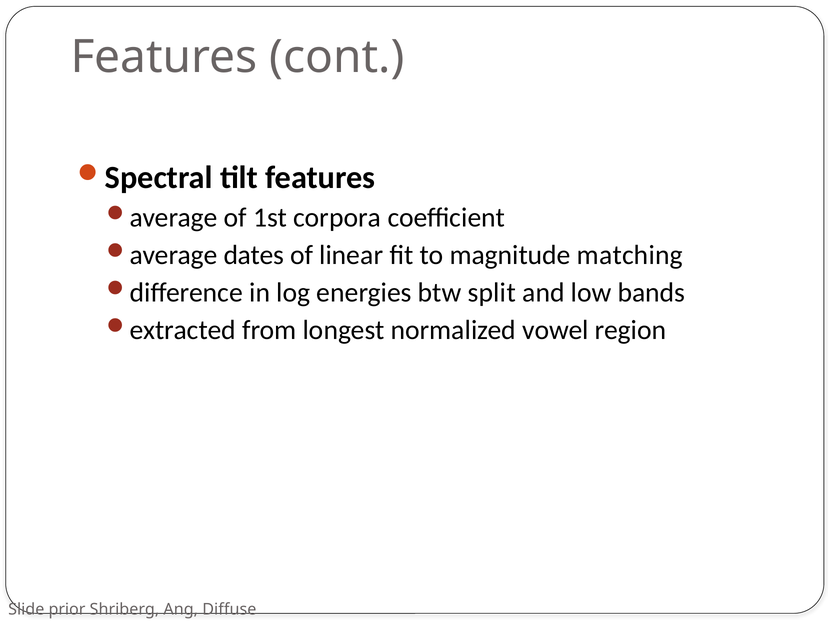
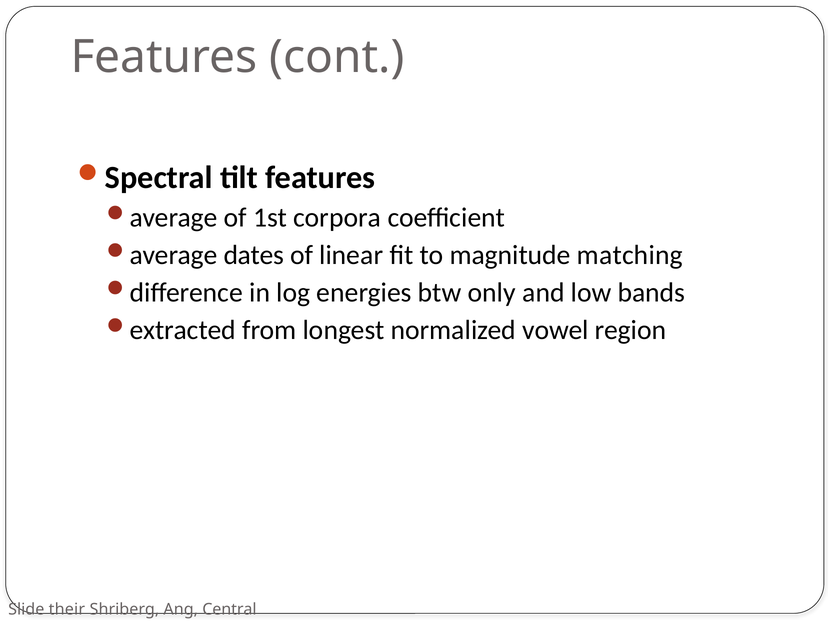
split: split -> only
prior: prior -> their
Diffuse: Diffuse -> Central
